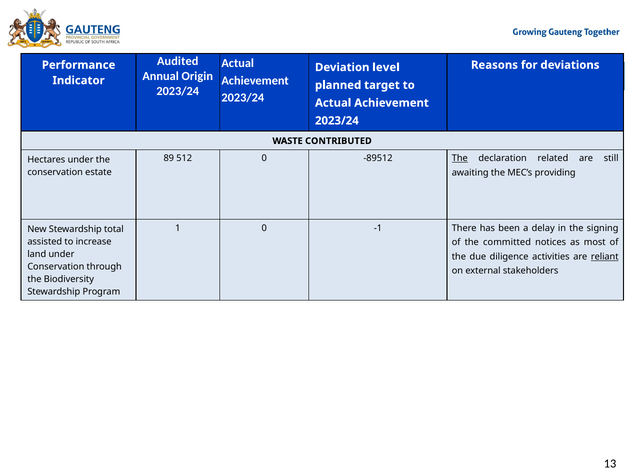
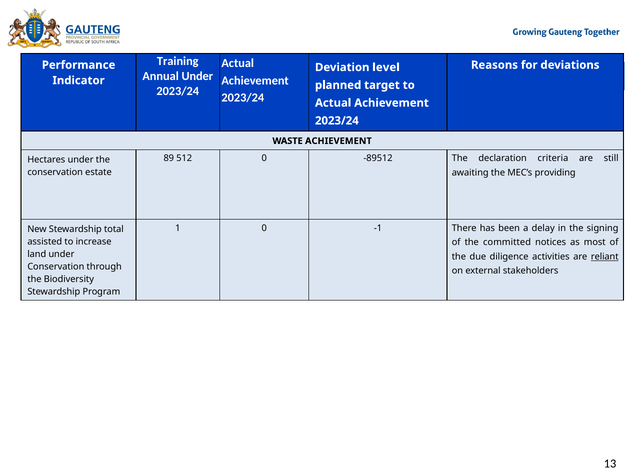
Audited: Audited -> Training
Annual Origin: Origin -> Under
WASTE CONTRIBUTED: CONTRIBUTED -> ACHIEVEMENT
The at (460, 158) underline: present -> none
related: related -> criteria
